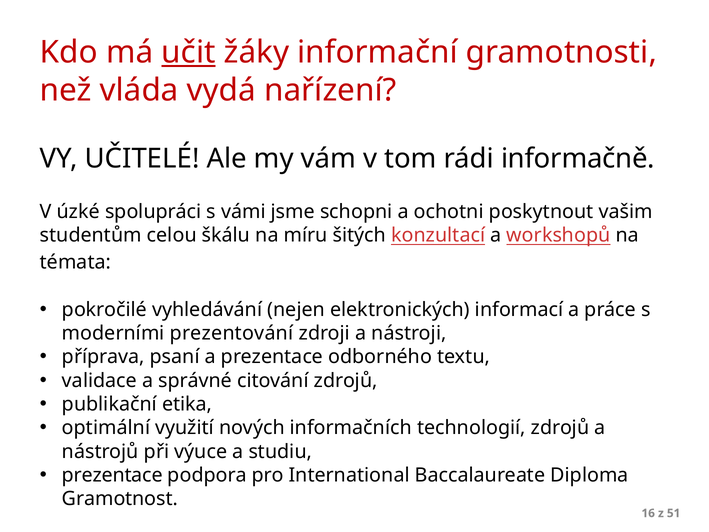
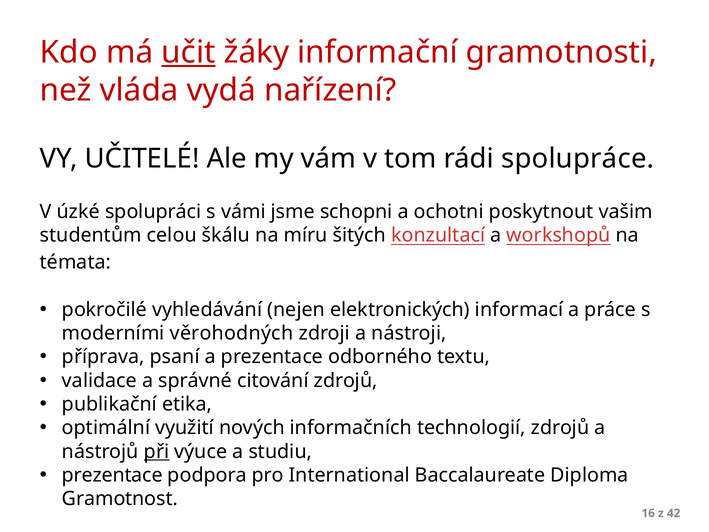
informačně: informačně -> spolupráce
prezentování: prezentování -> věrohodných
při underline: none -> present
51: 51 -> 42
